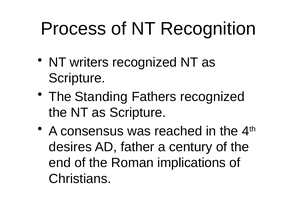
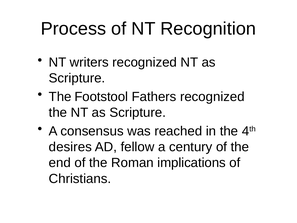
Standing: Standing -> Footstool
father: father -> fellow
